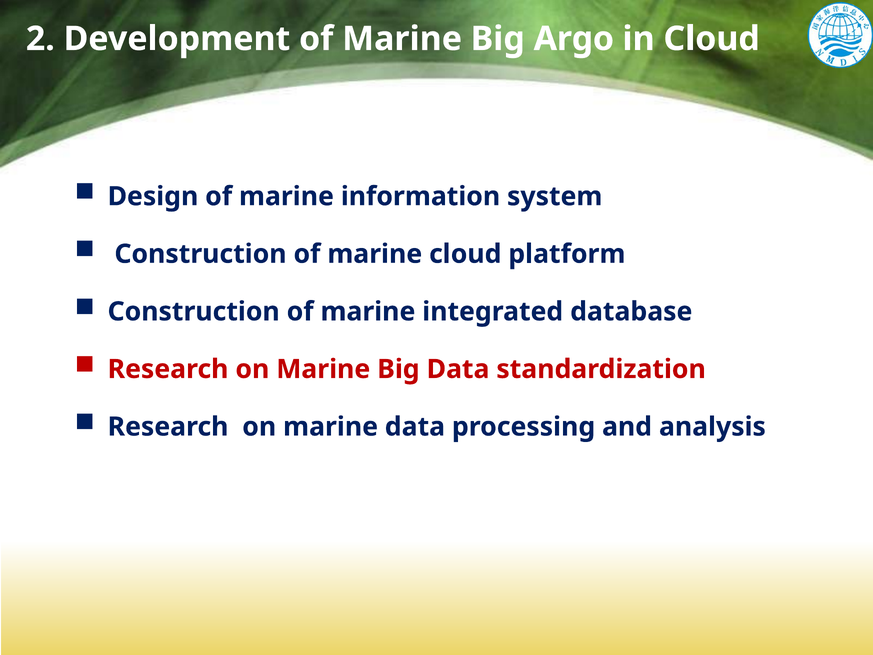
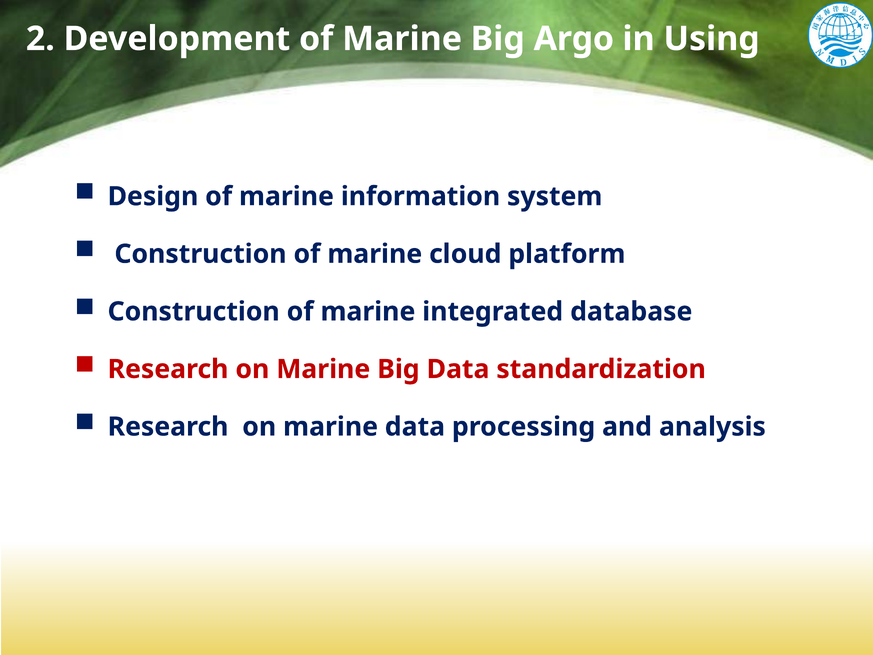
in Cloud: Cloud -> Using
